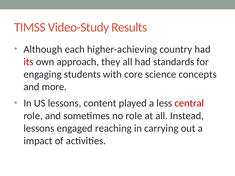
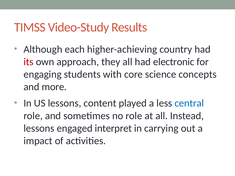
standards: standards -> electronic
central colour: red -> blue
reaching: reaching -> interpret
